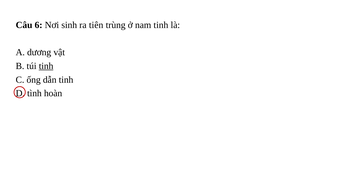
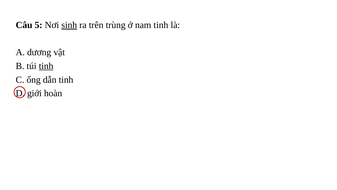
6: 6 -> 5
sinh underline: none -> present
tiên: tiên -> trên
tình: tình -> giới
